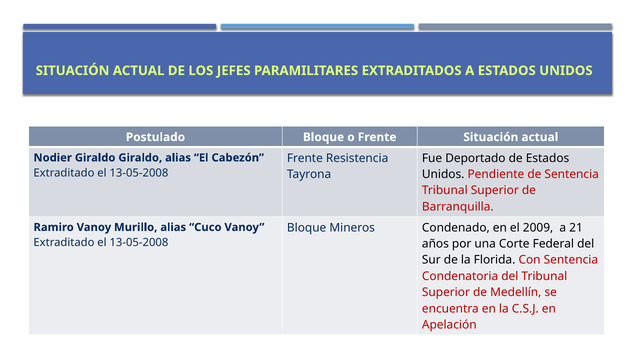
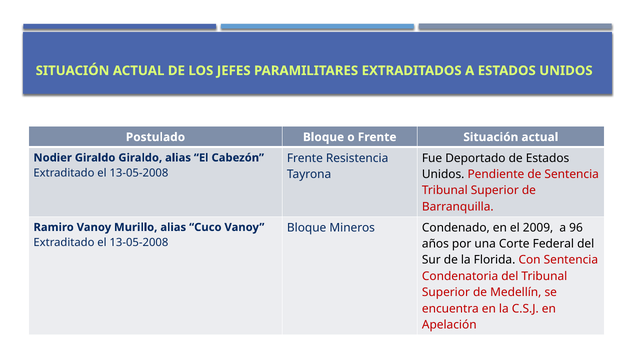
21: 21 -> 96
